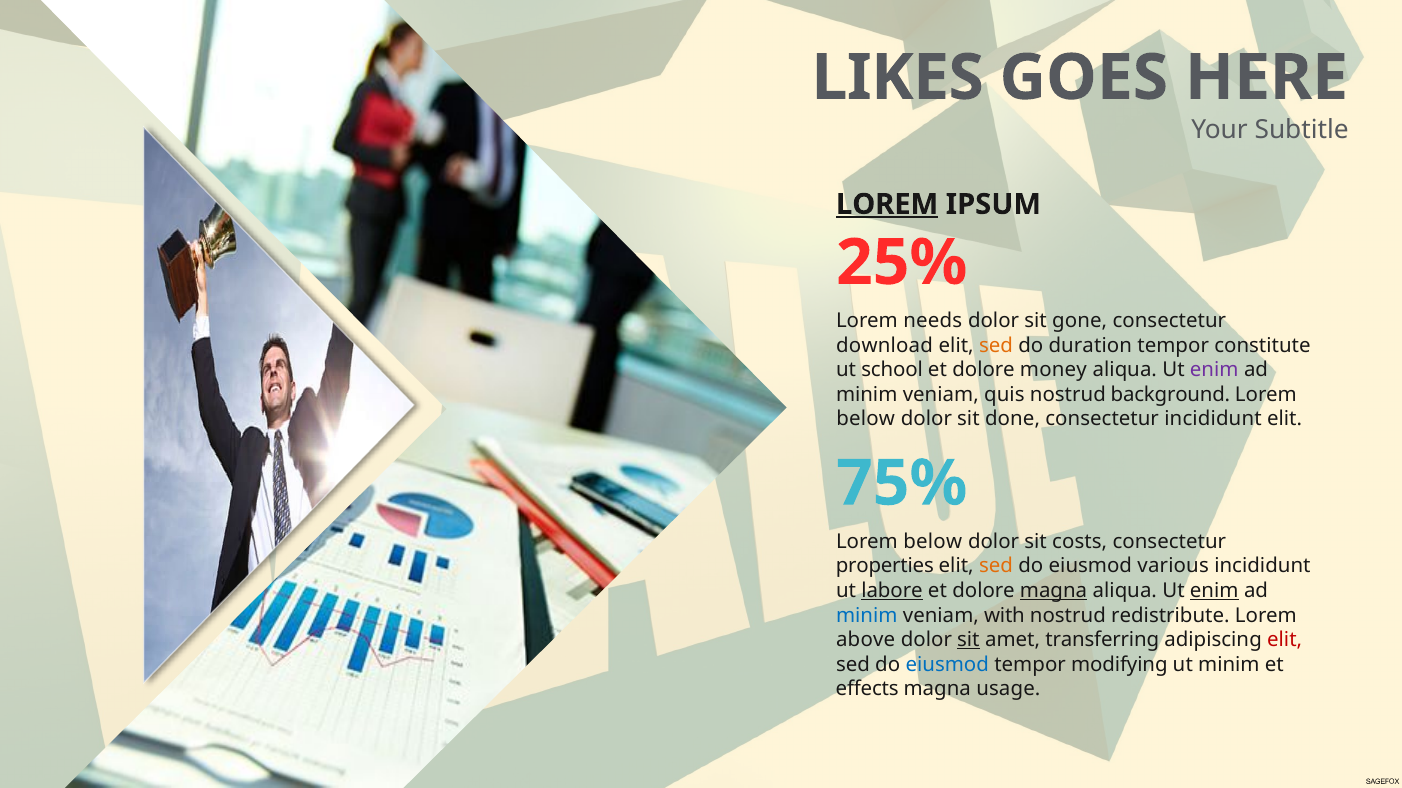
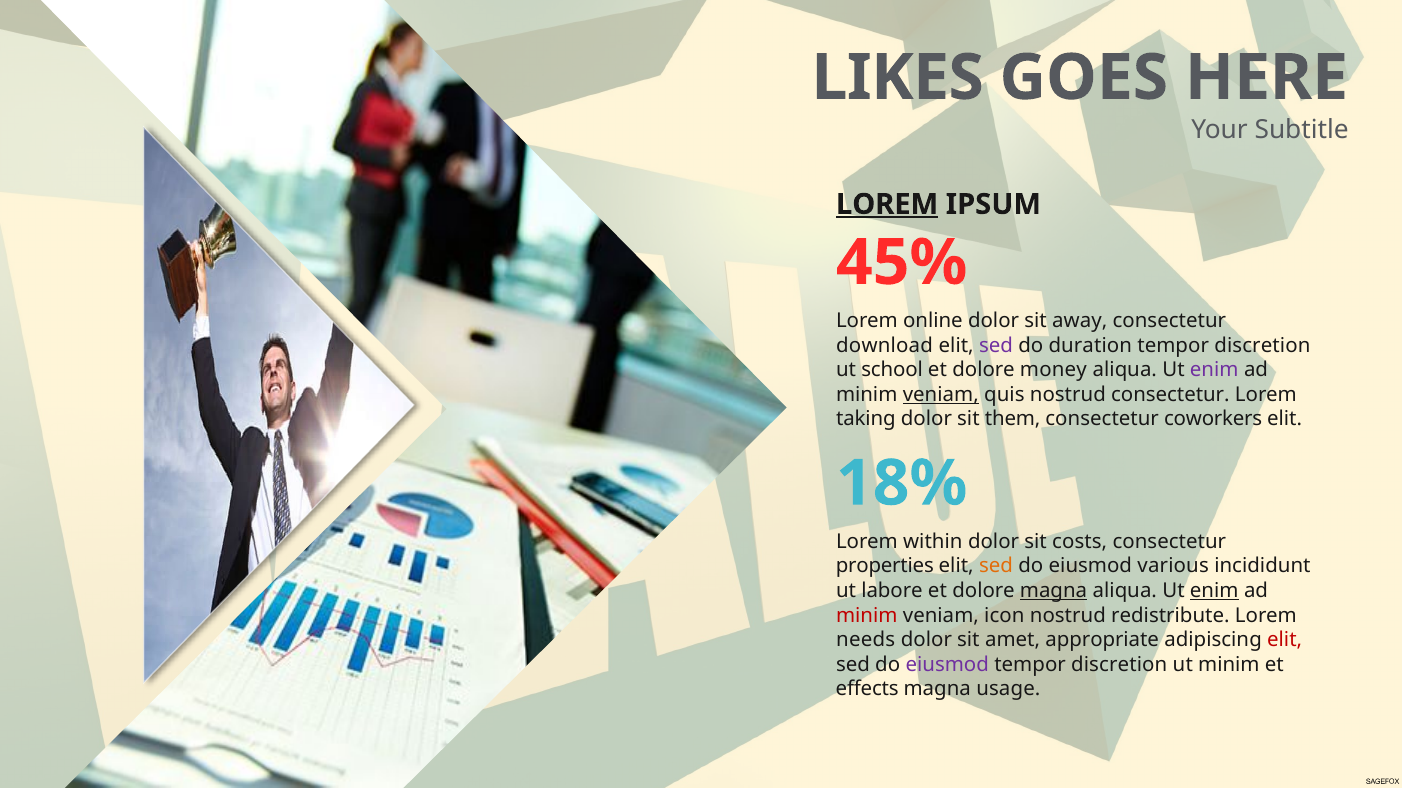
25%: 25% -> 45%
needs: needs -> online
gone: gone -> away
sed at (996, 346) colour: orange -> purple
constitute at (1262, 346): constitute -> discretion
veniam at (941, 395) underline: none -> present
nostrud background: background -> consectetur
below at (866, 419): below -> taking
done: done -> them
consectetur incididunt: incididunt -> coworkers
75%: 75% -> 18%
below at (933, 542): below -> within
labore underline: present -> none
minim at (867, 616) colour: blue -> red
with: with -> icon
above: above -> needs
sit at (968, 640) underline: present -> none
transferring: transferring -> appropriate
eiusmod at (947, 665) colour: blue -> purple
modifying at (1119, 665): modifying -> discretion
